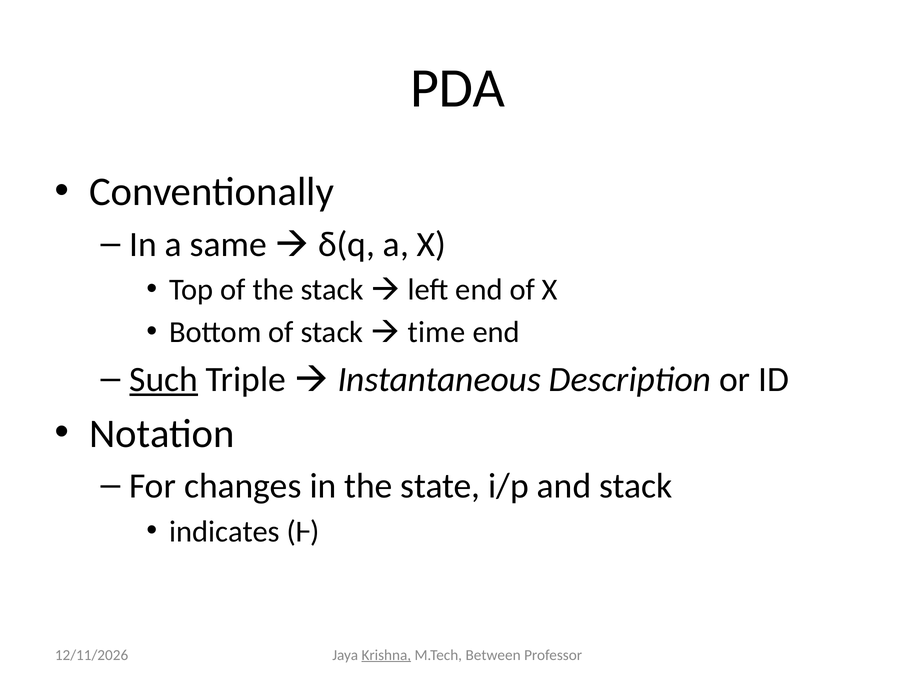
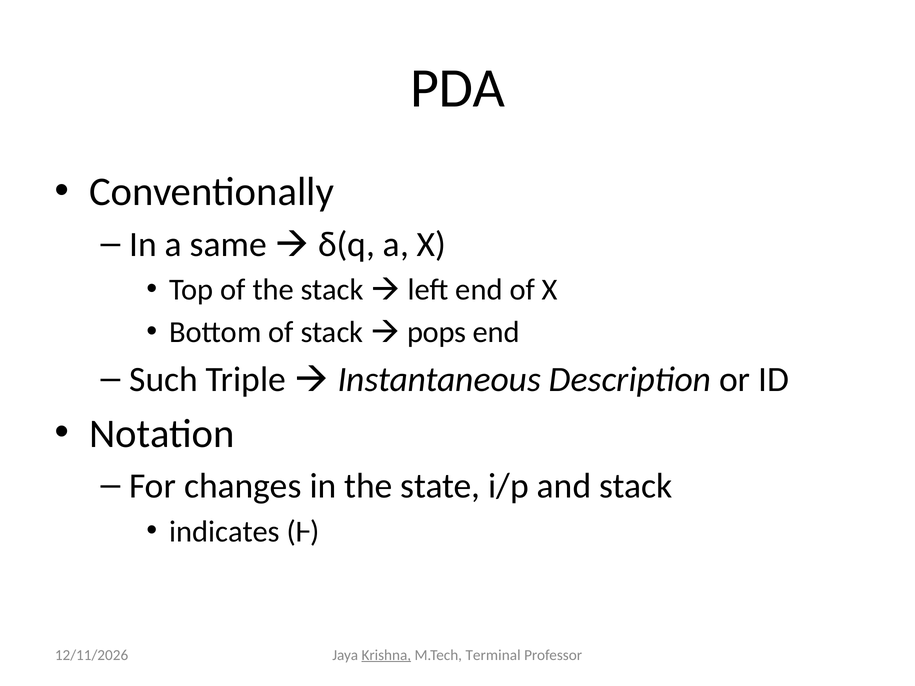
time: time -> pops
Such underline: present -> none
Between: Between -> Terminal
